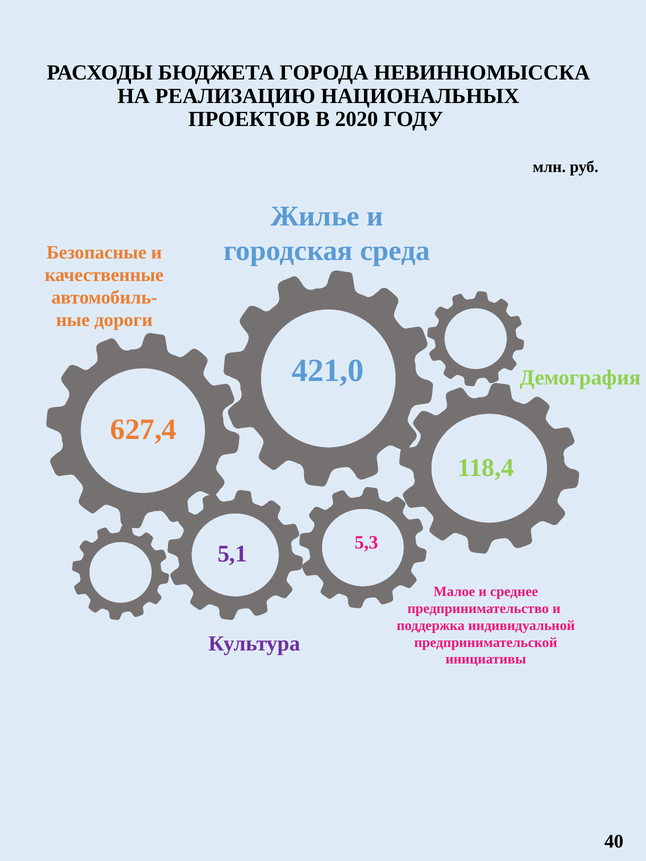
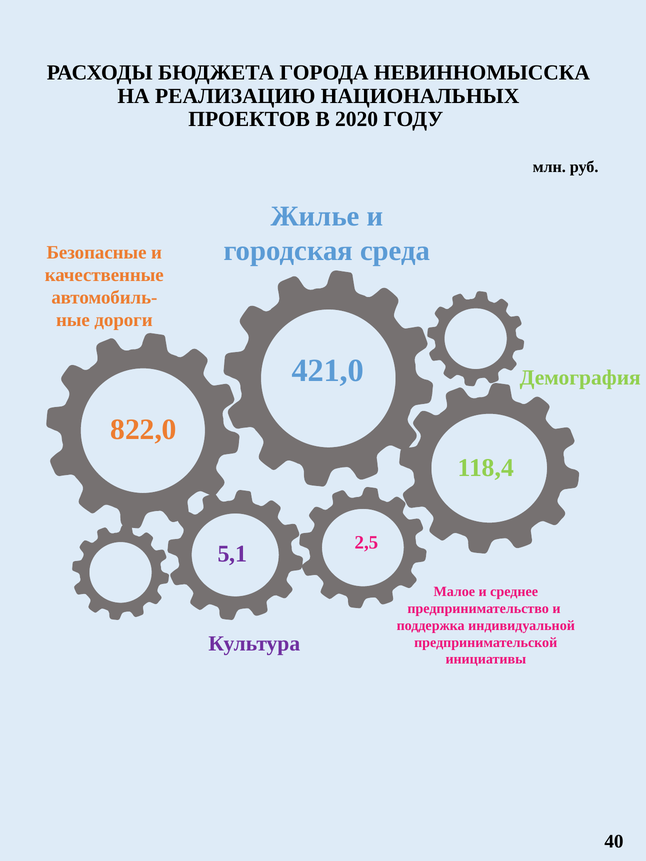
627,4: 627,4 -> 822,0
5,3: 5,3 -> 2,5
